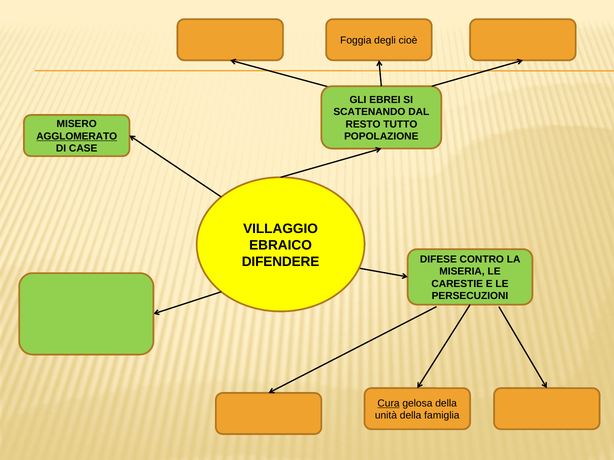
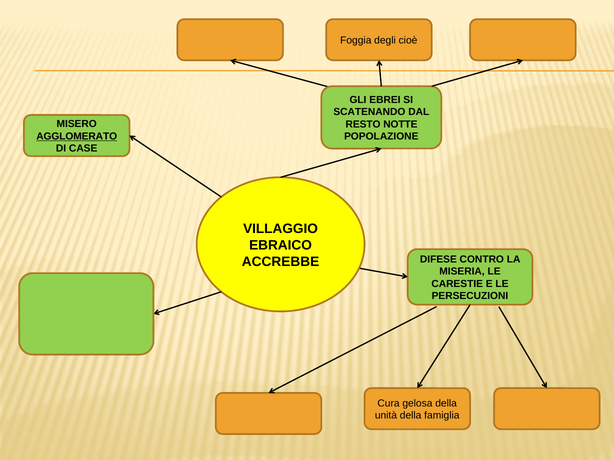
TUTTO: TUTTO -> NOTTE
DIFENDERE: DIFENDERE -> ACCREBBE
Cura underline: present -> none
